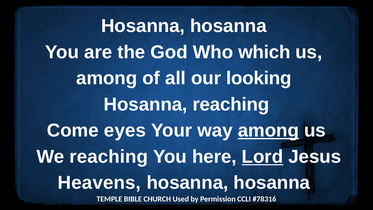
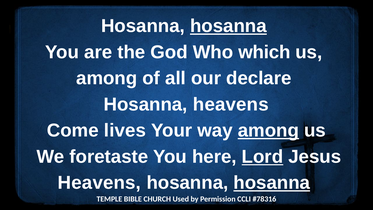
hosanna at (228, 26) underline: none -> present
looking: looking -> declare
Hosanna reaching: reaching -> heavens
eyes: eyes -> lives
We reaching: reaching -> foretaste
hosanna at (272, 183) underline: none -> present
